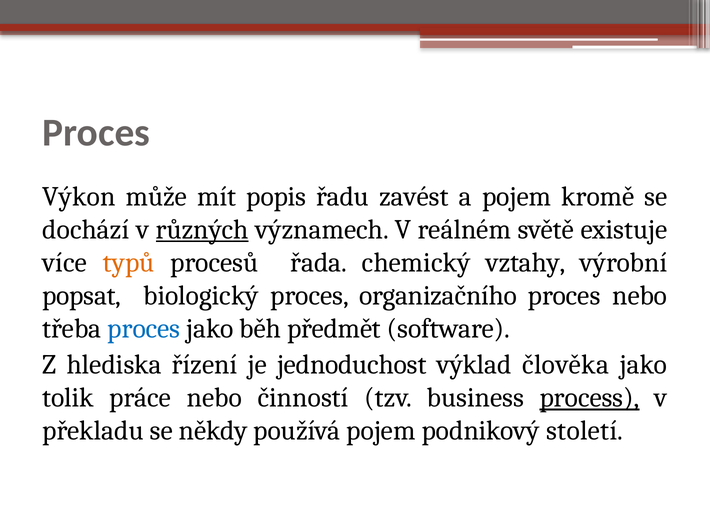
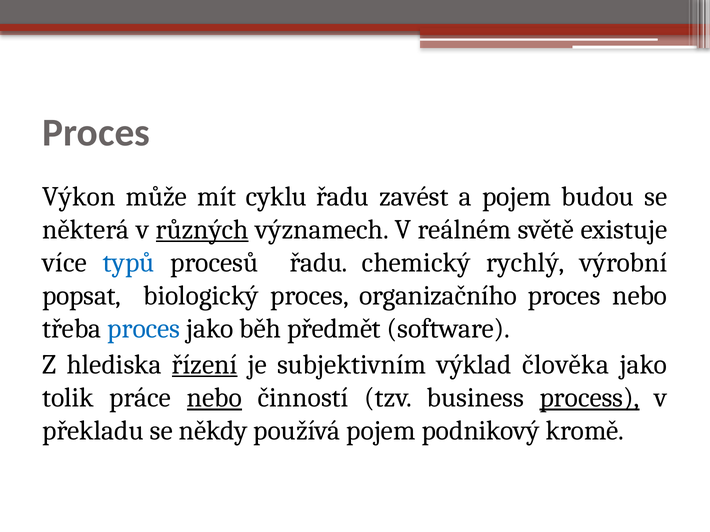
popis: popis -> cyklu
kromě: kromě -> budou
dochází: dochází -> některá
typů colour: orange -> blue
procesů řada: řada -> řadu
vztahy: vztahy -> rychlý
řízení underline: none -> present
jednoduchost: jednoduchost -> subjektivním
nebo at (214, 398) underline: none -> present
století: století -> kromě
